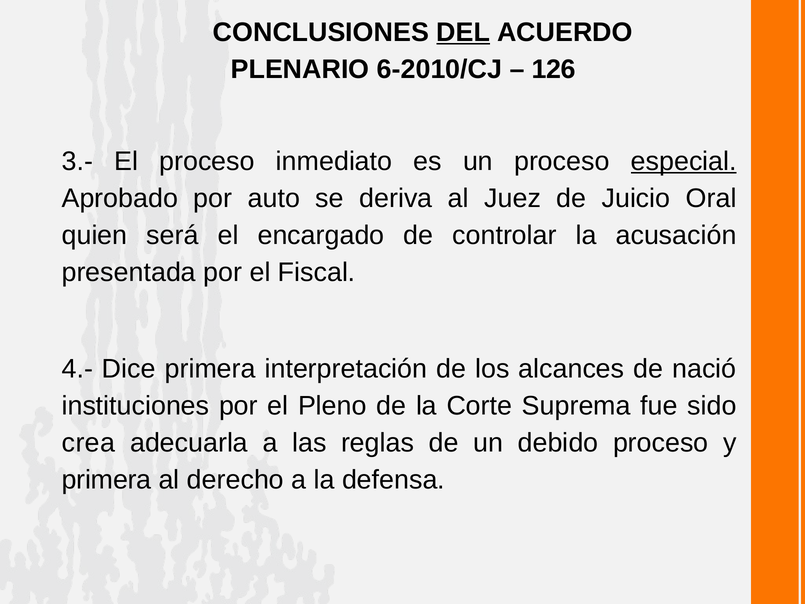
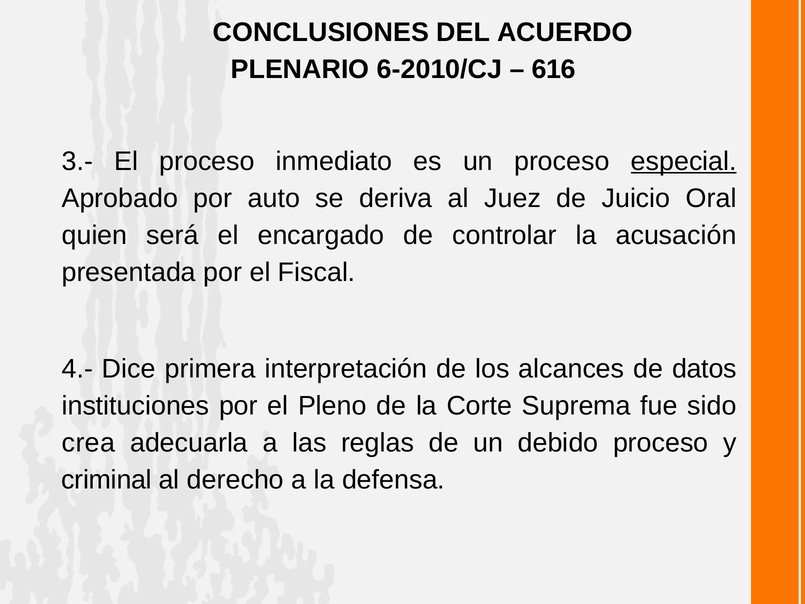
DEL underline: present -> none
126: 126 -> 616
nació: nació -> datos
primera at (107, 480): primera -> criminal
